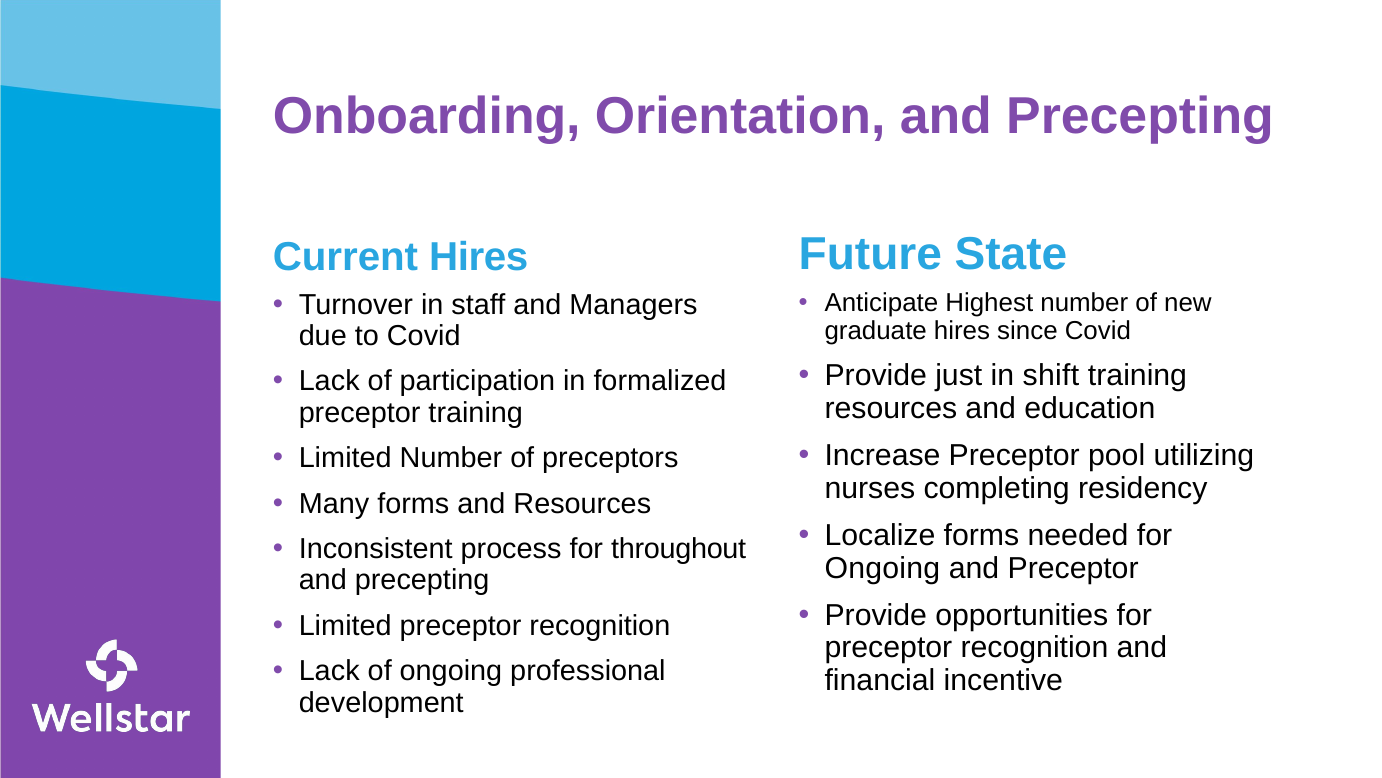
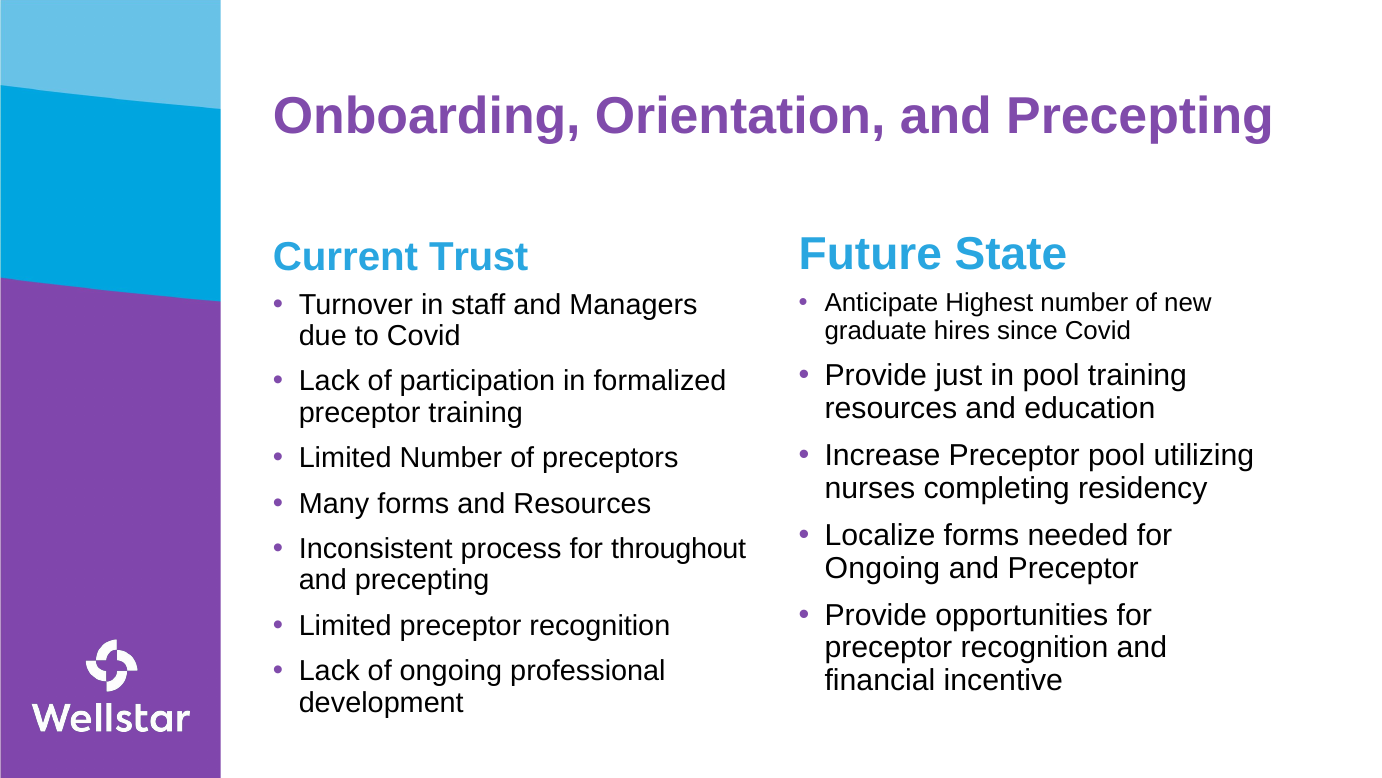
Current Hires: Hires -> Trust
in shift: shift -> pool
